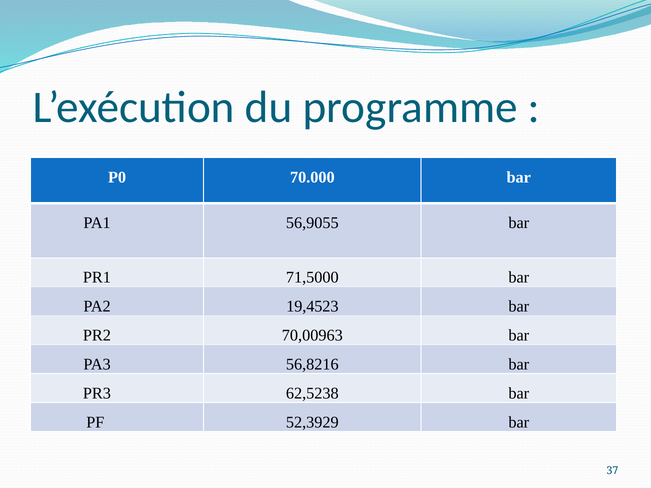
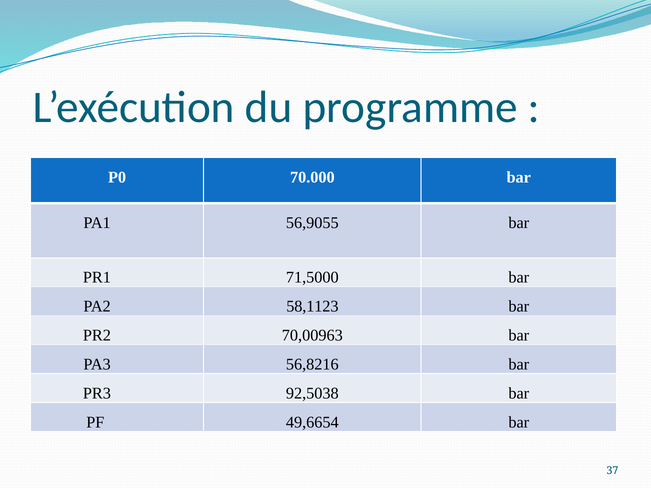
19,4523: 19,4523 -> 58,1123
62,5238: 62,5238 -> 92,5038
52,3929: 52,3929 -> 49,6654
